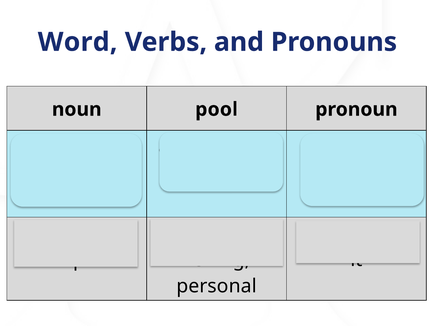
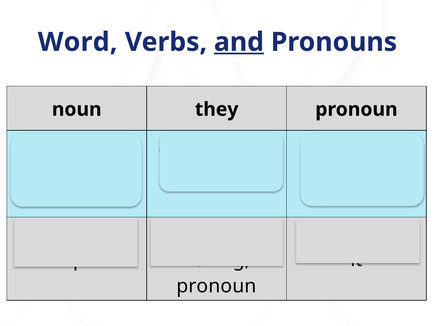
and underline: none -> present
noun pool: pool -> they
personal at (217, 286): personal -> pronoun
